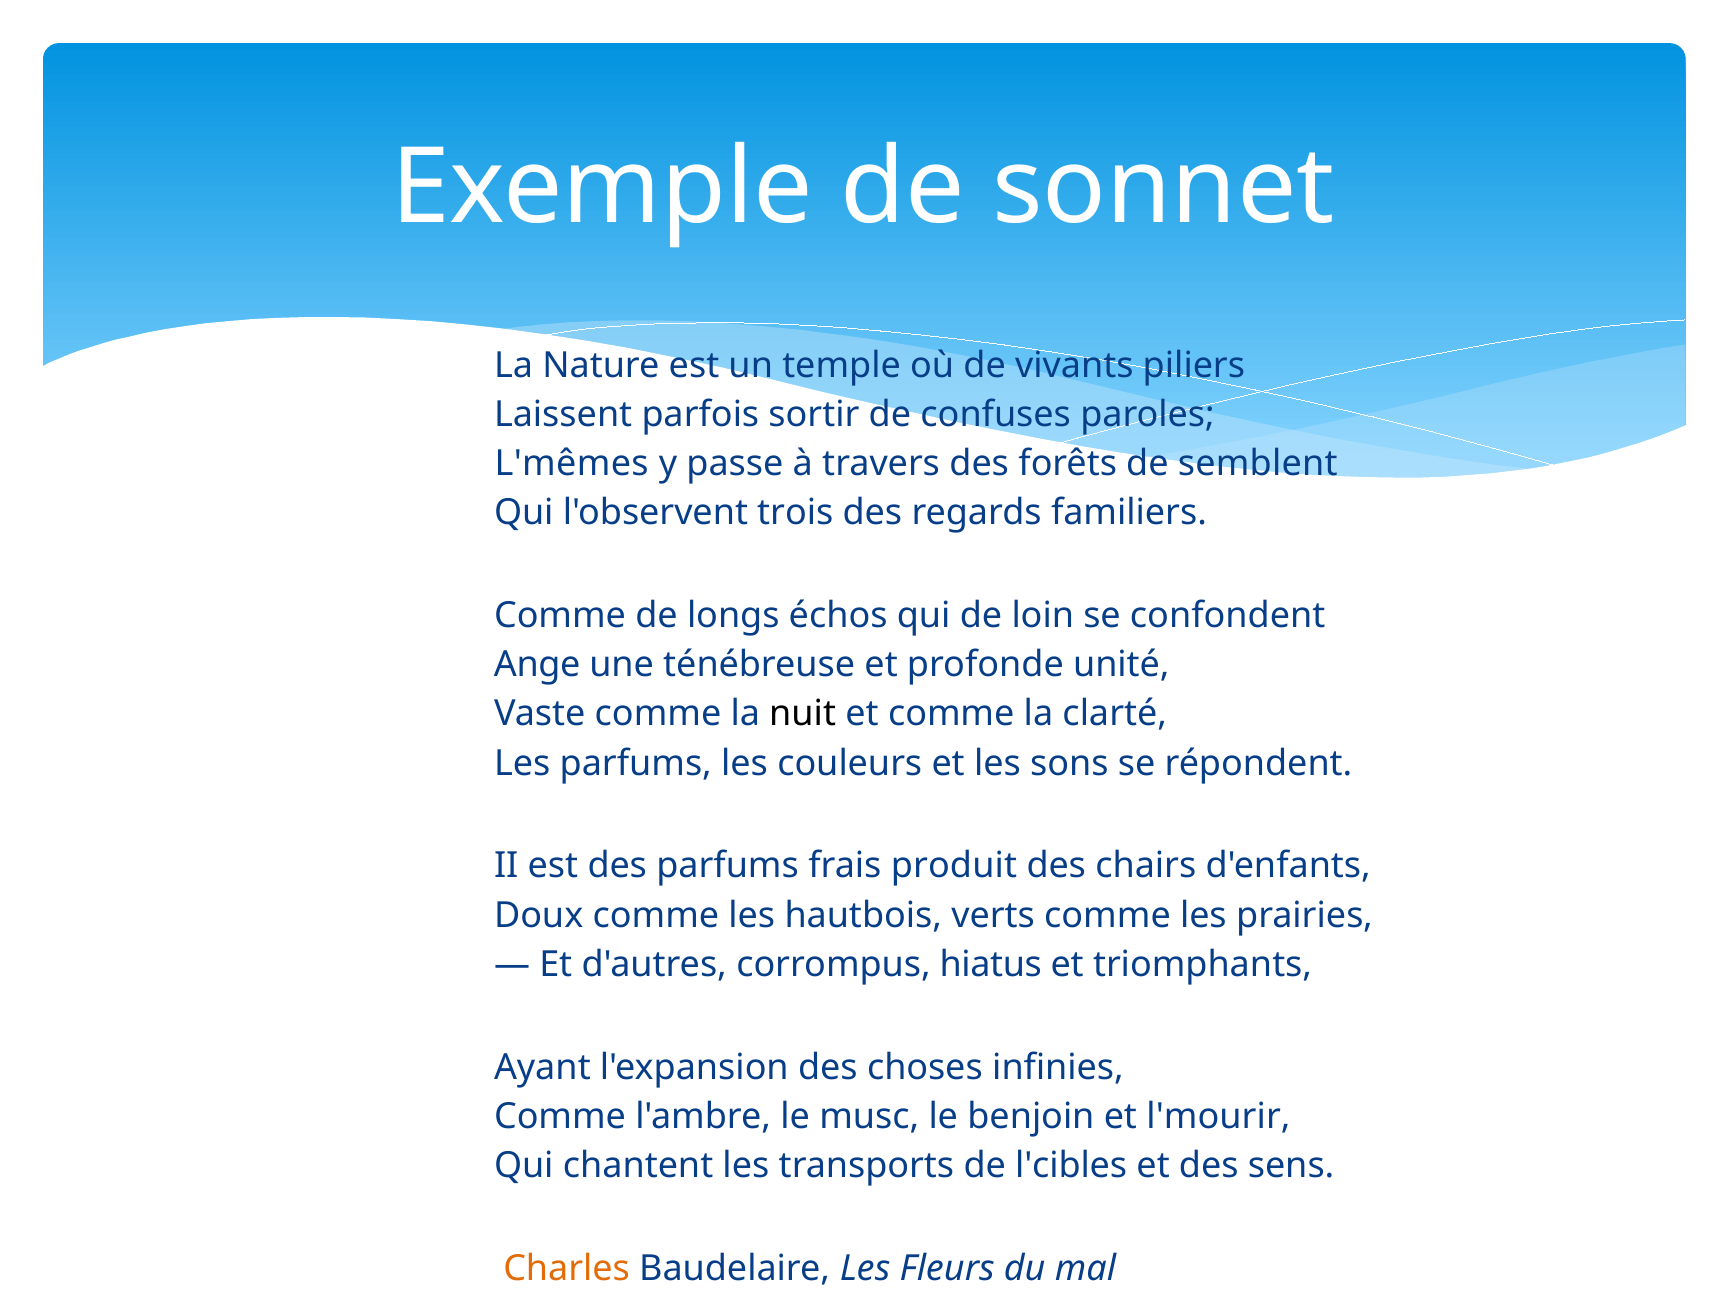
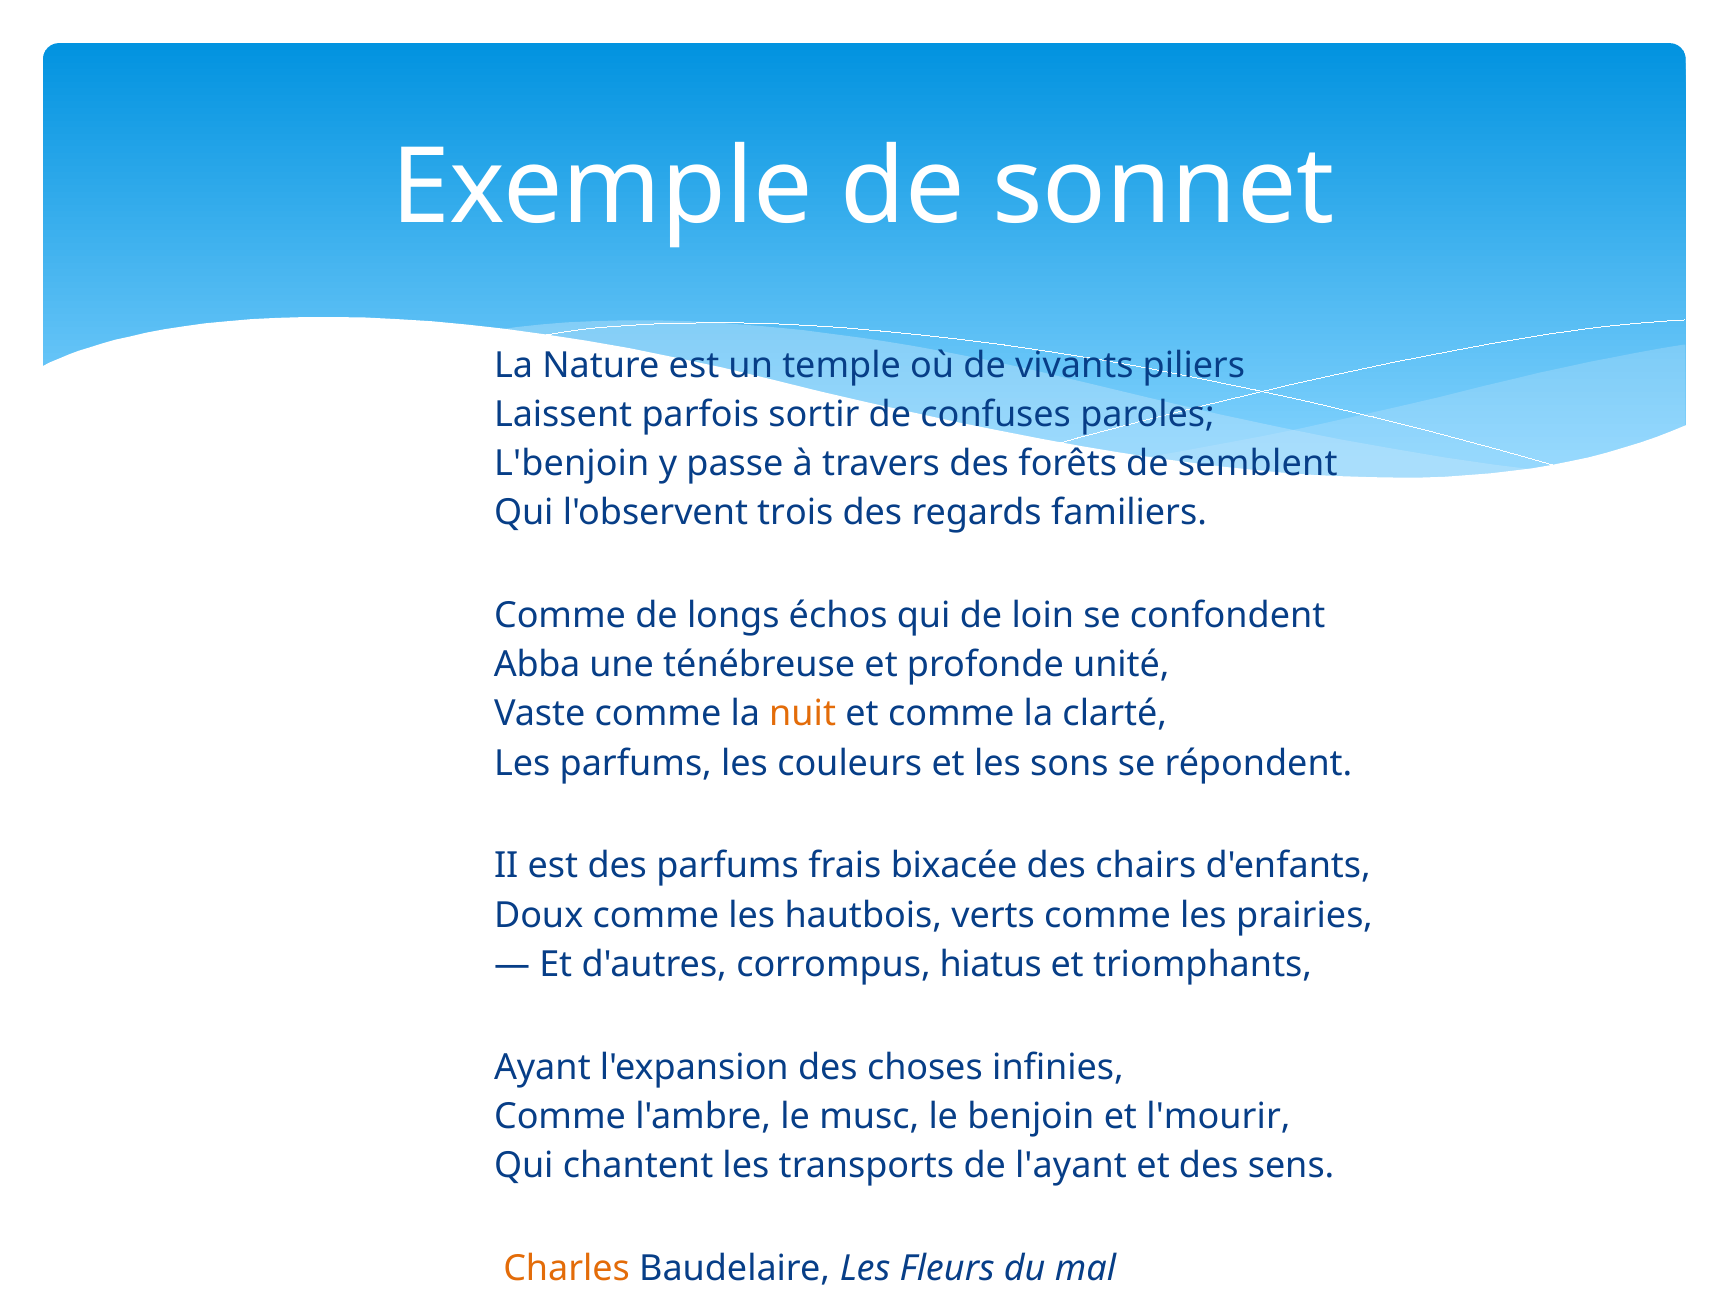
L'mêmes: L'mêmes -> L'benjoin
Ange: Ange -> Abba
nuit colour: black -> orange
produit: produit -> bixacée
l'cibles: l'cibles -> l'ayant
